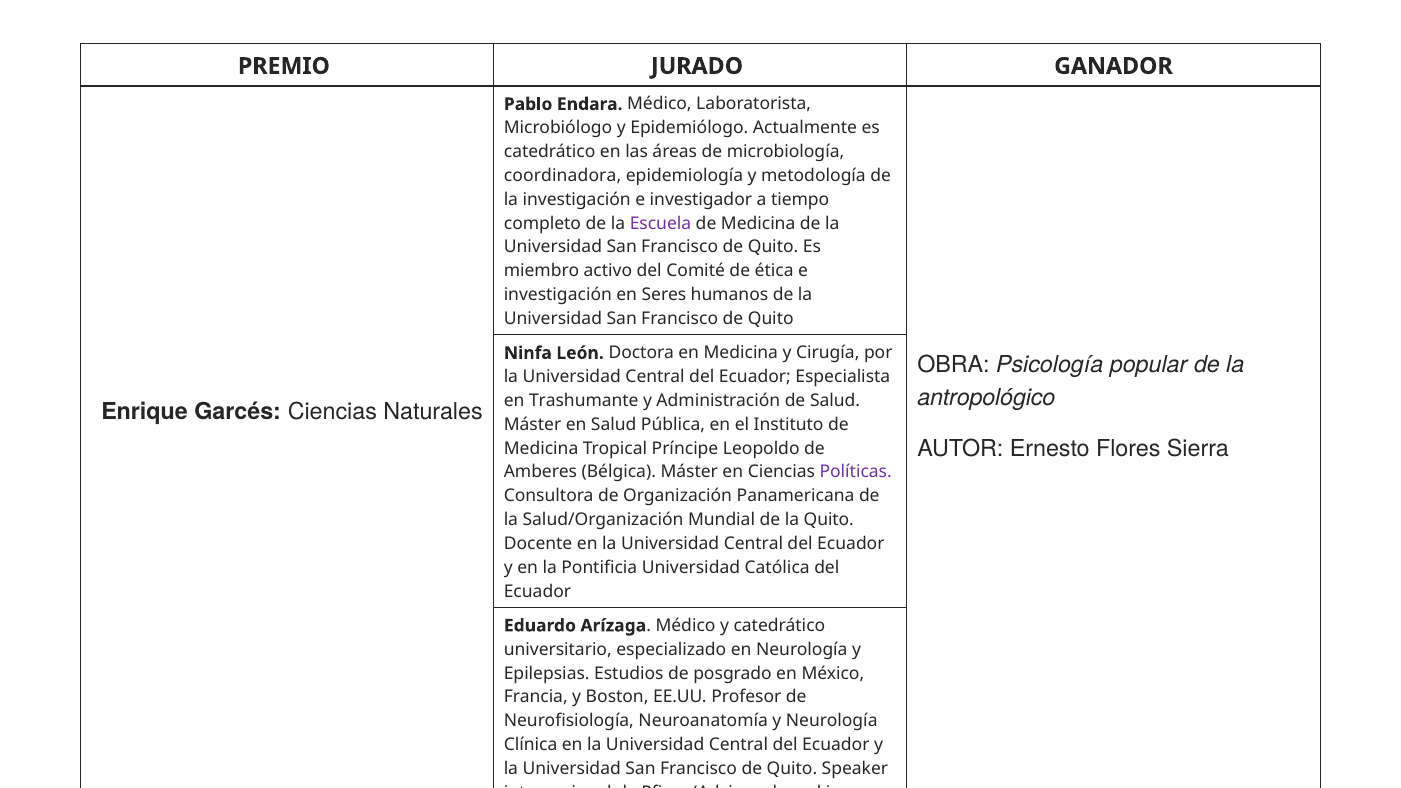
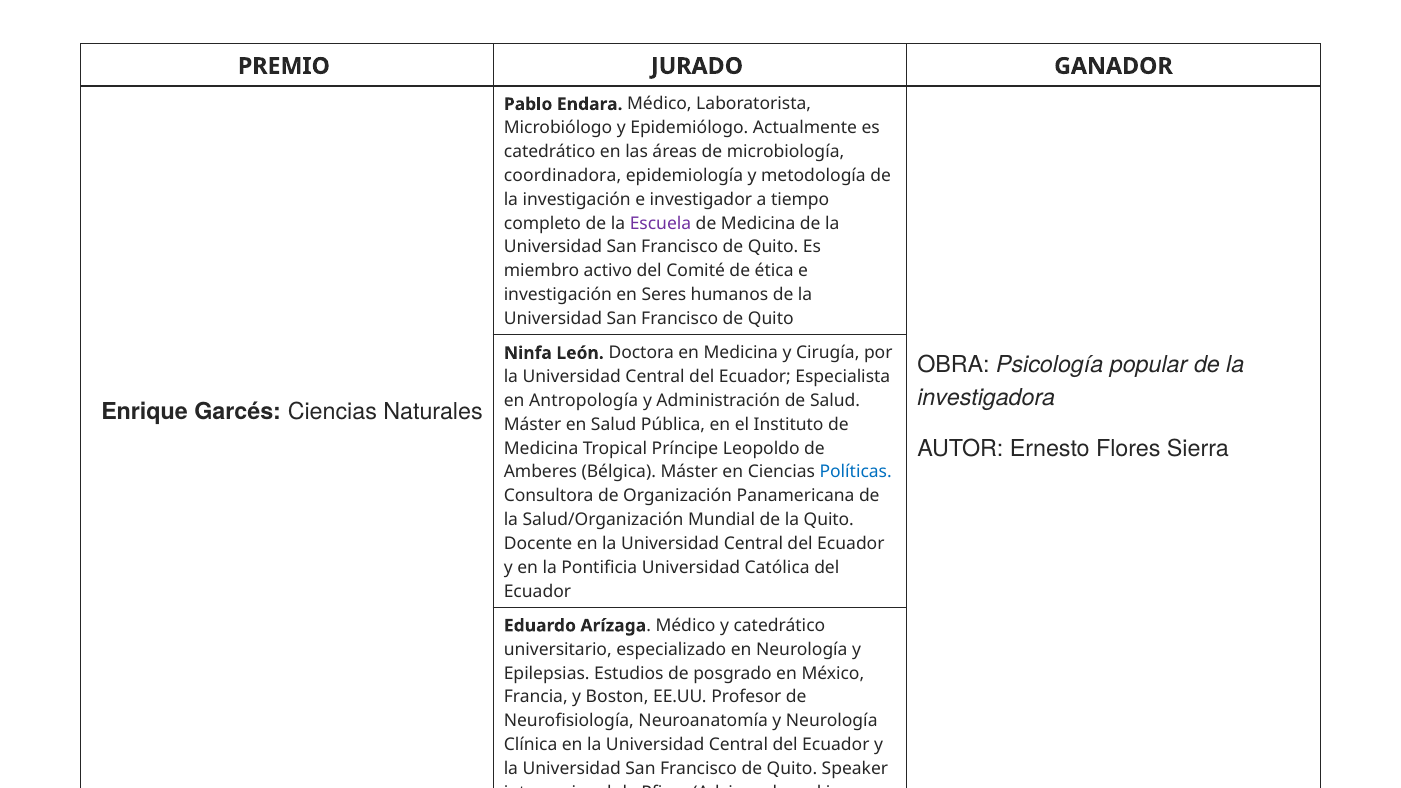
antropológico: antropológico -> investigadora
Trashumante: Trashumante -> Antropología
Políticas colour: purple -> blue
